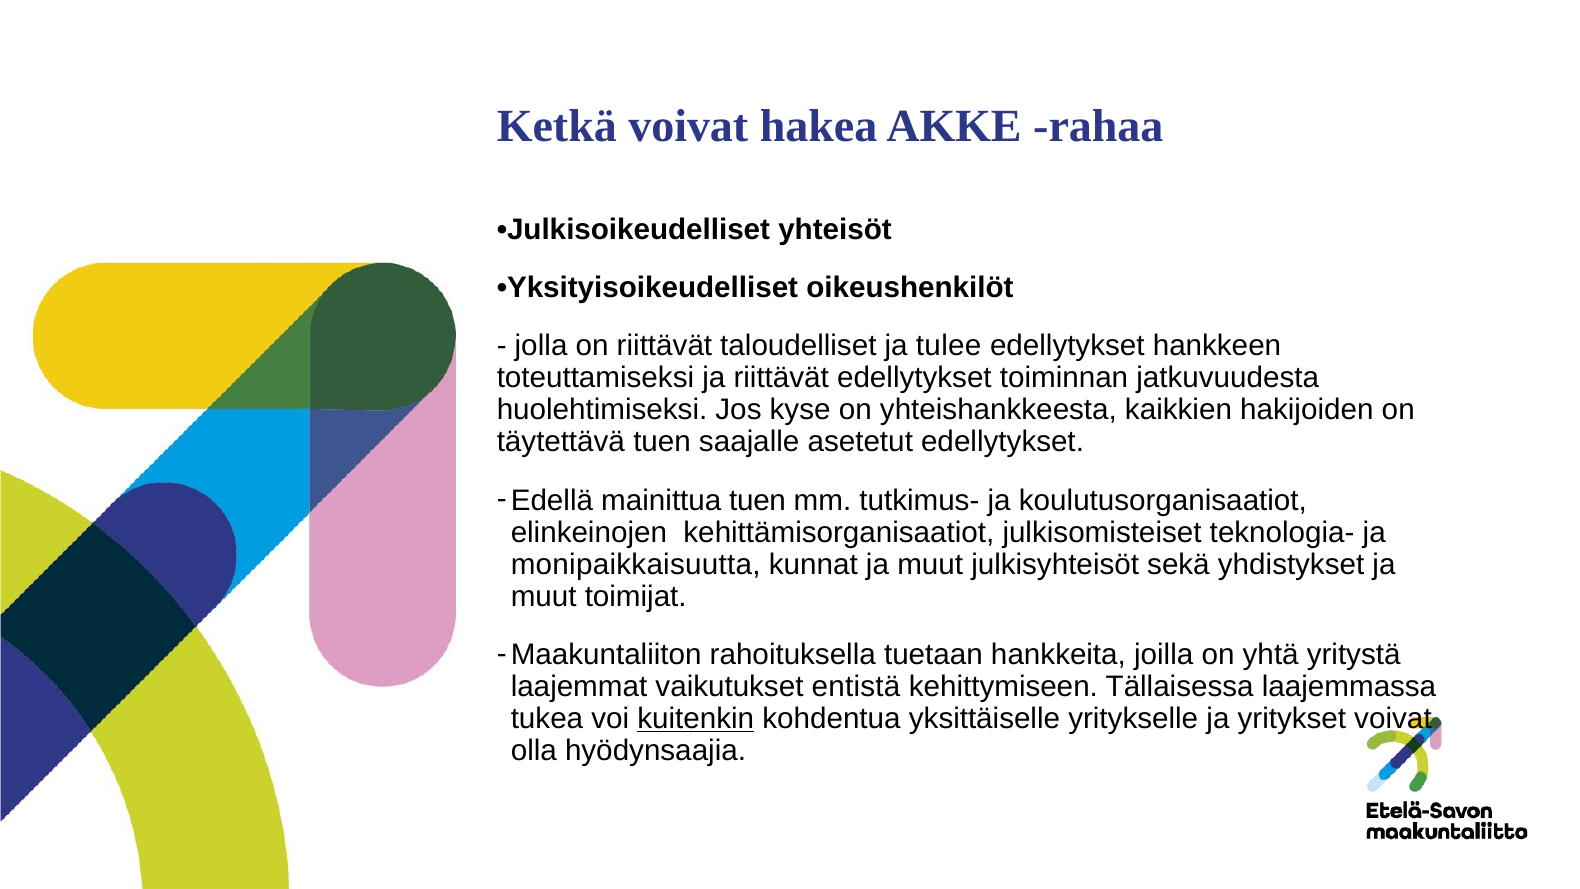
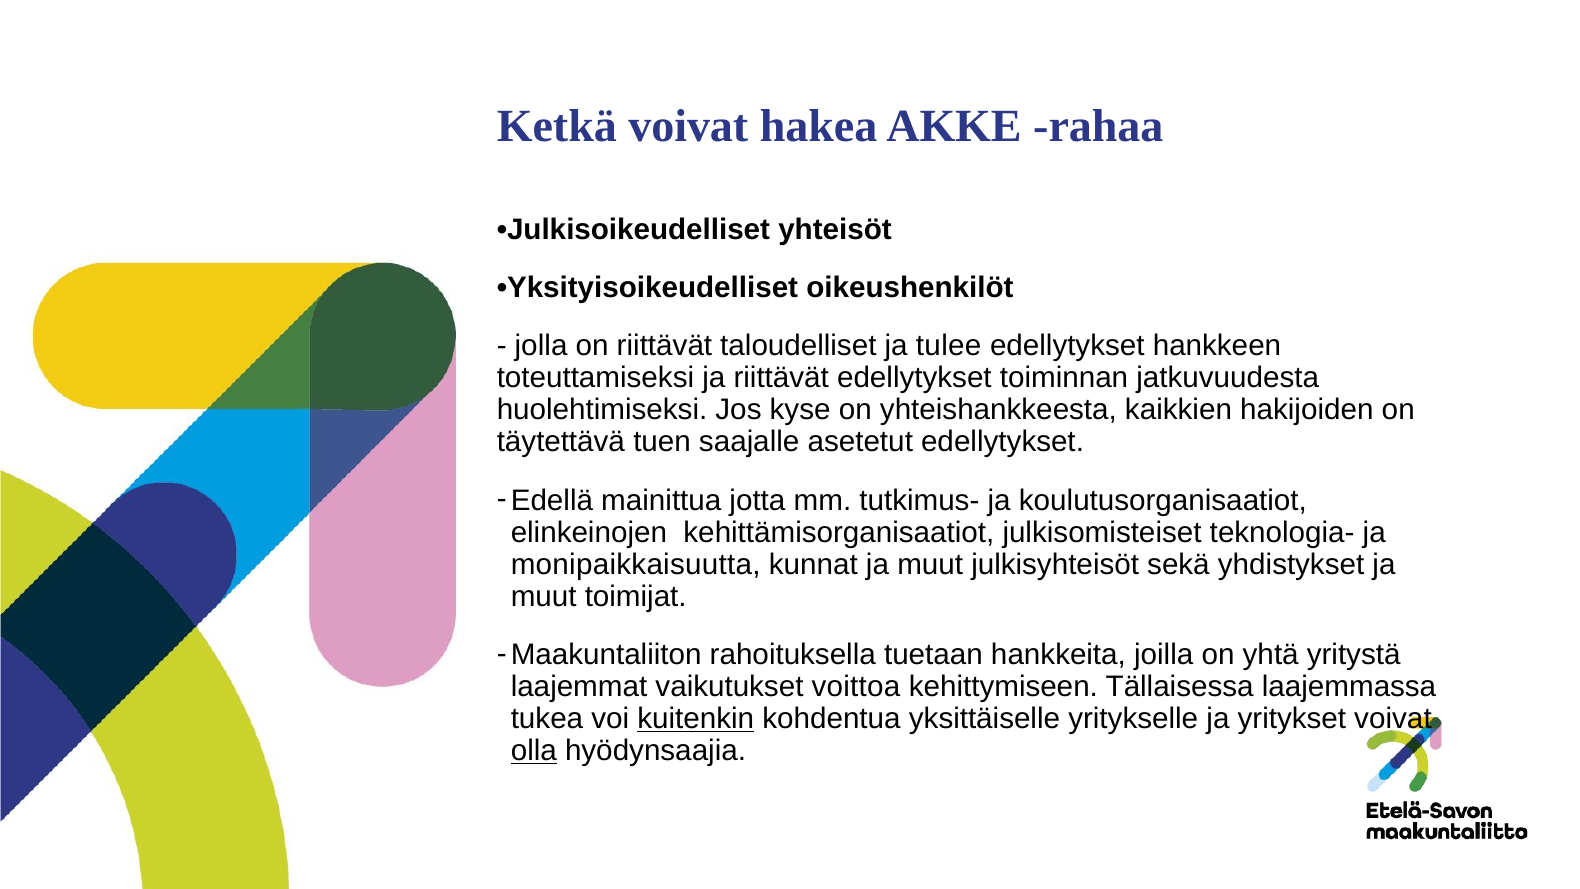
mainittua tuen: tuen -> jotta
entistä: entistä -> voittoa
olla underline: none -> present
